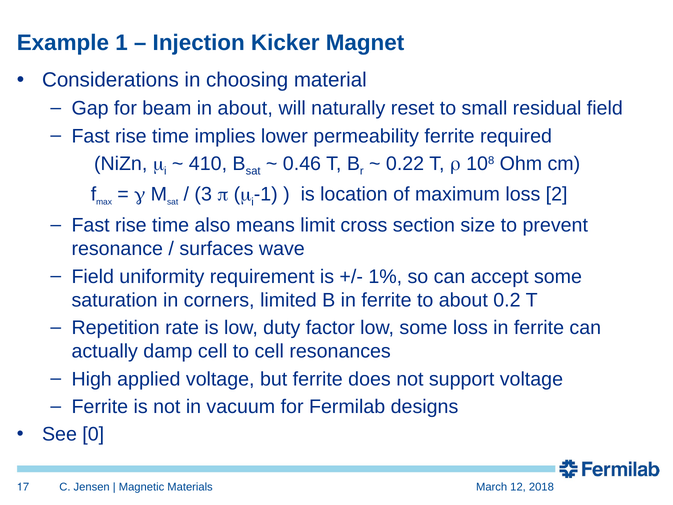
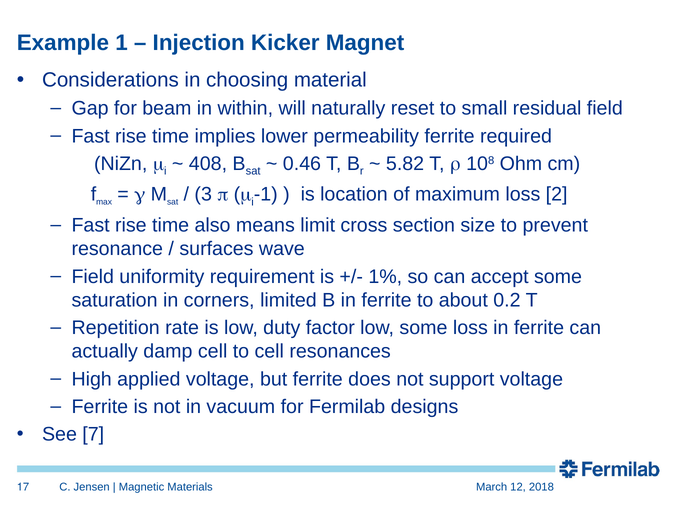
in about: about -> within
410: 410 -> 408
0.22: 0.22 -> 5.82
0: 0 -> 7
